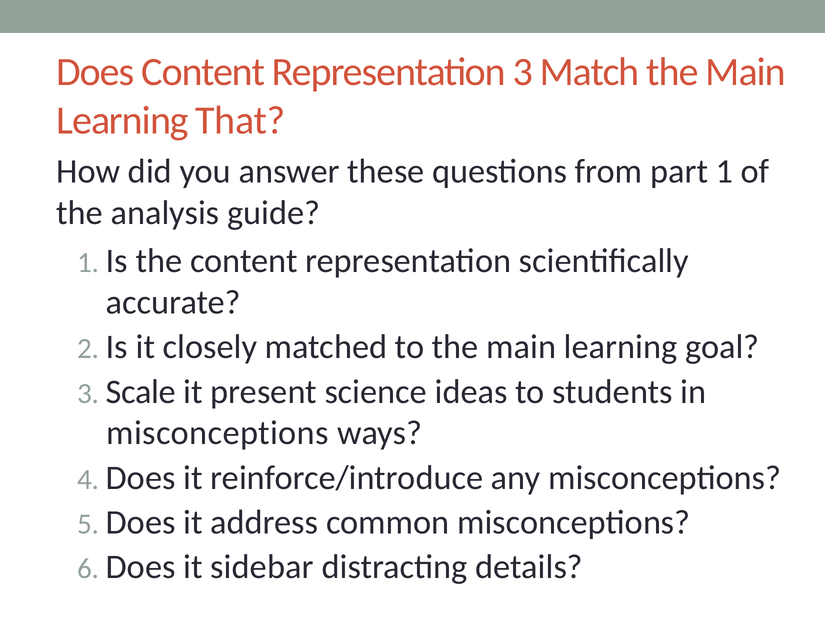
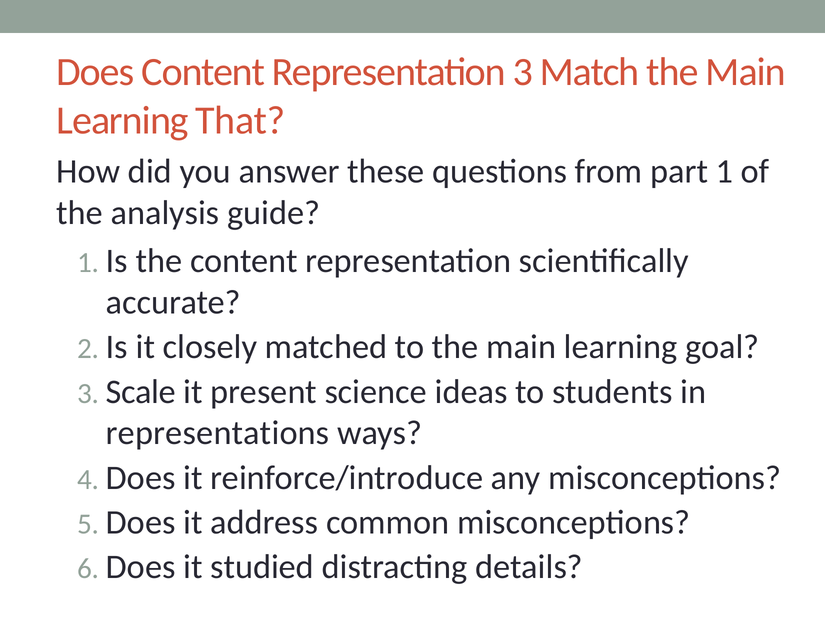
misconceptions at (218, 433): misconceptions -> representations
sidebar: sidebar -> studied
